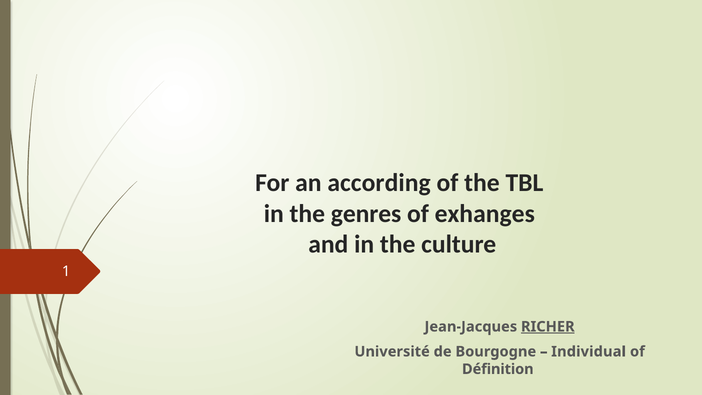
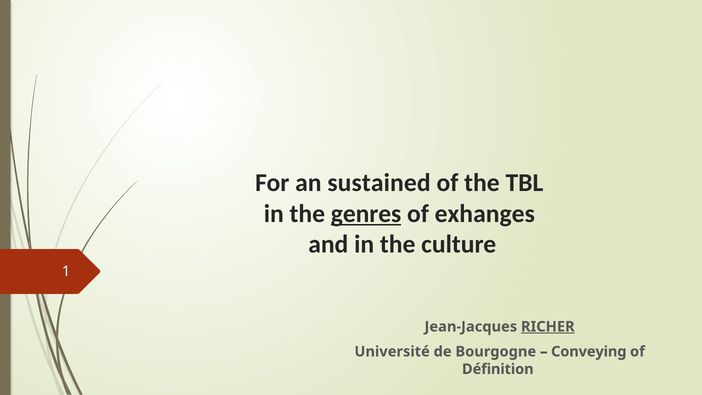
according: according -> sustained
genres underline: none -> present
Individual: Individual -> Conveying
